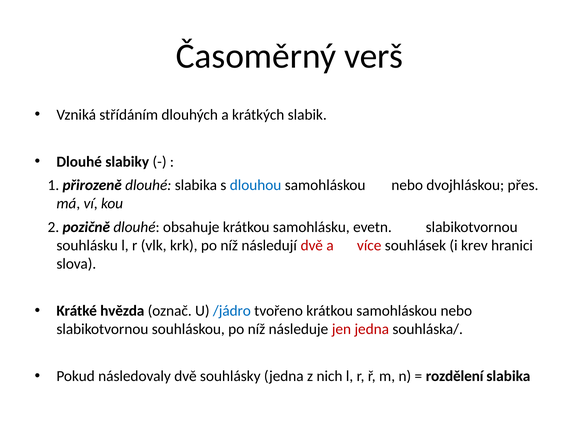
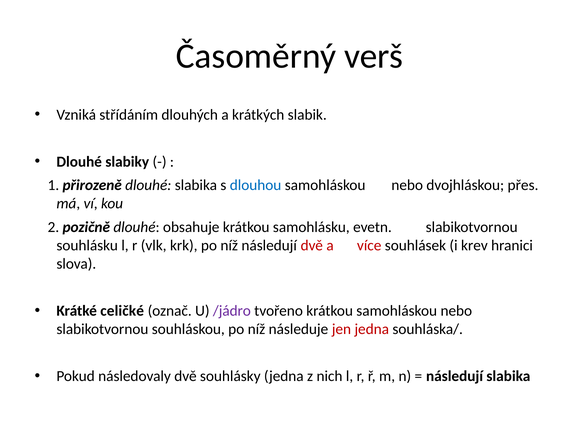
hvězda: hvězda -> celičké
/jádro colour: blue -> purple
rozdělení at (455, 376): rozdělení -> následují
